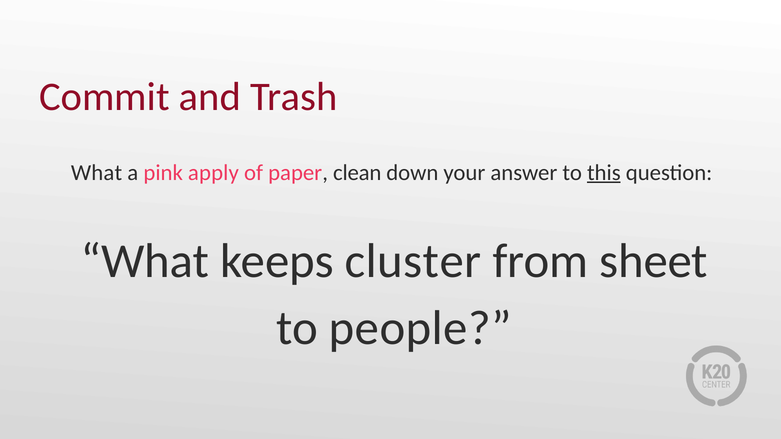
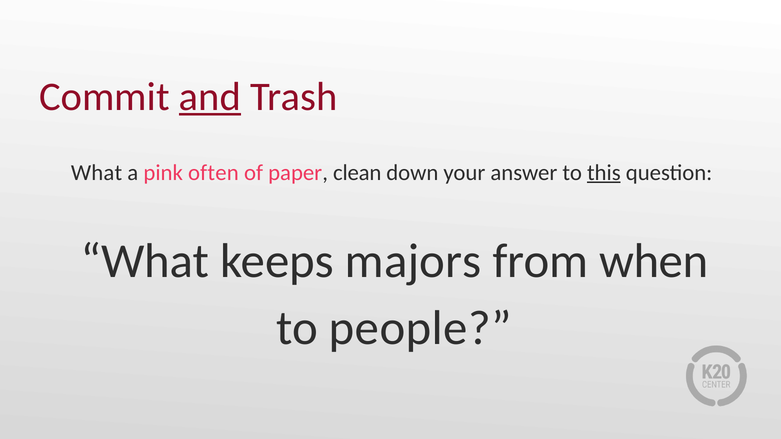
and underline: none -> present
apply: apply -> often
cluster: cluster -> majors
sheet: sheet -> when
